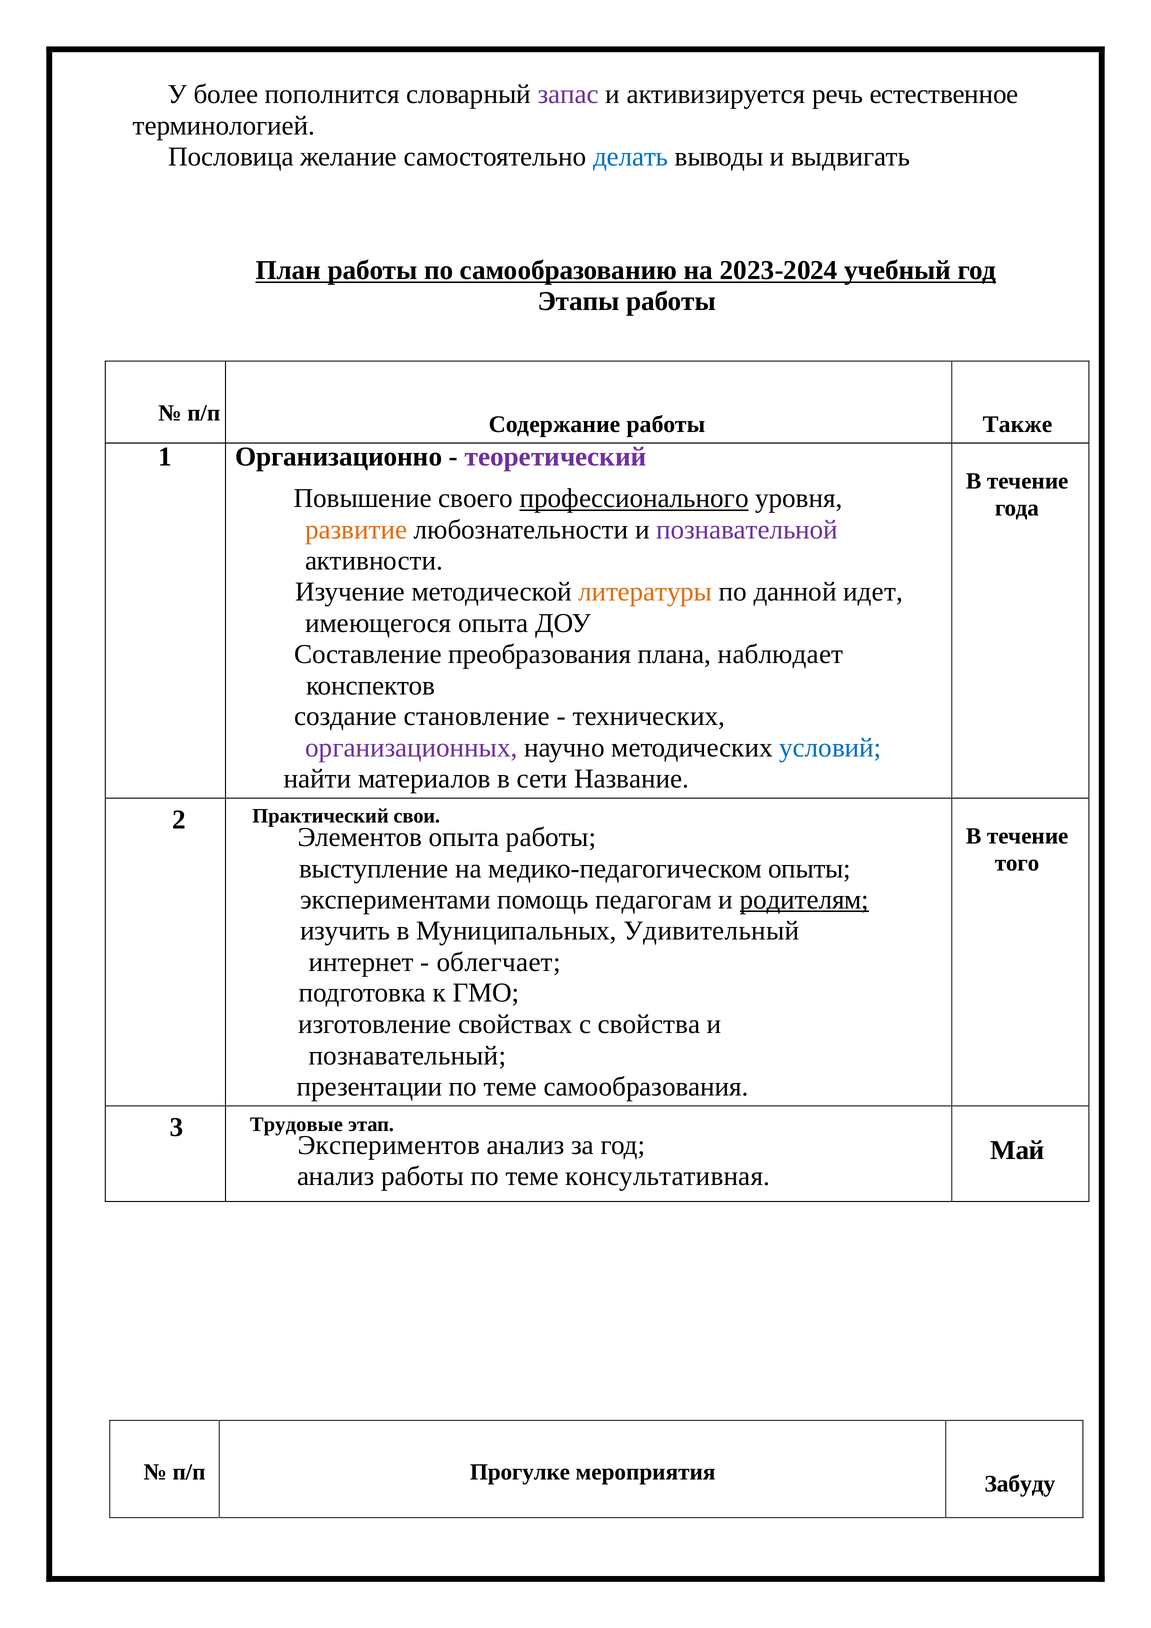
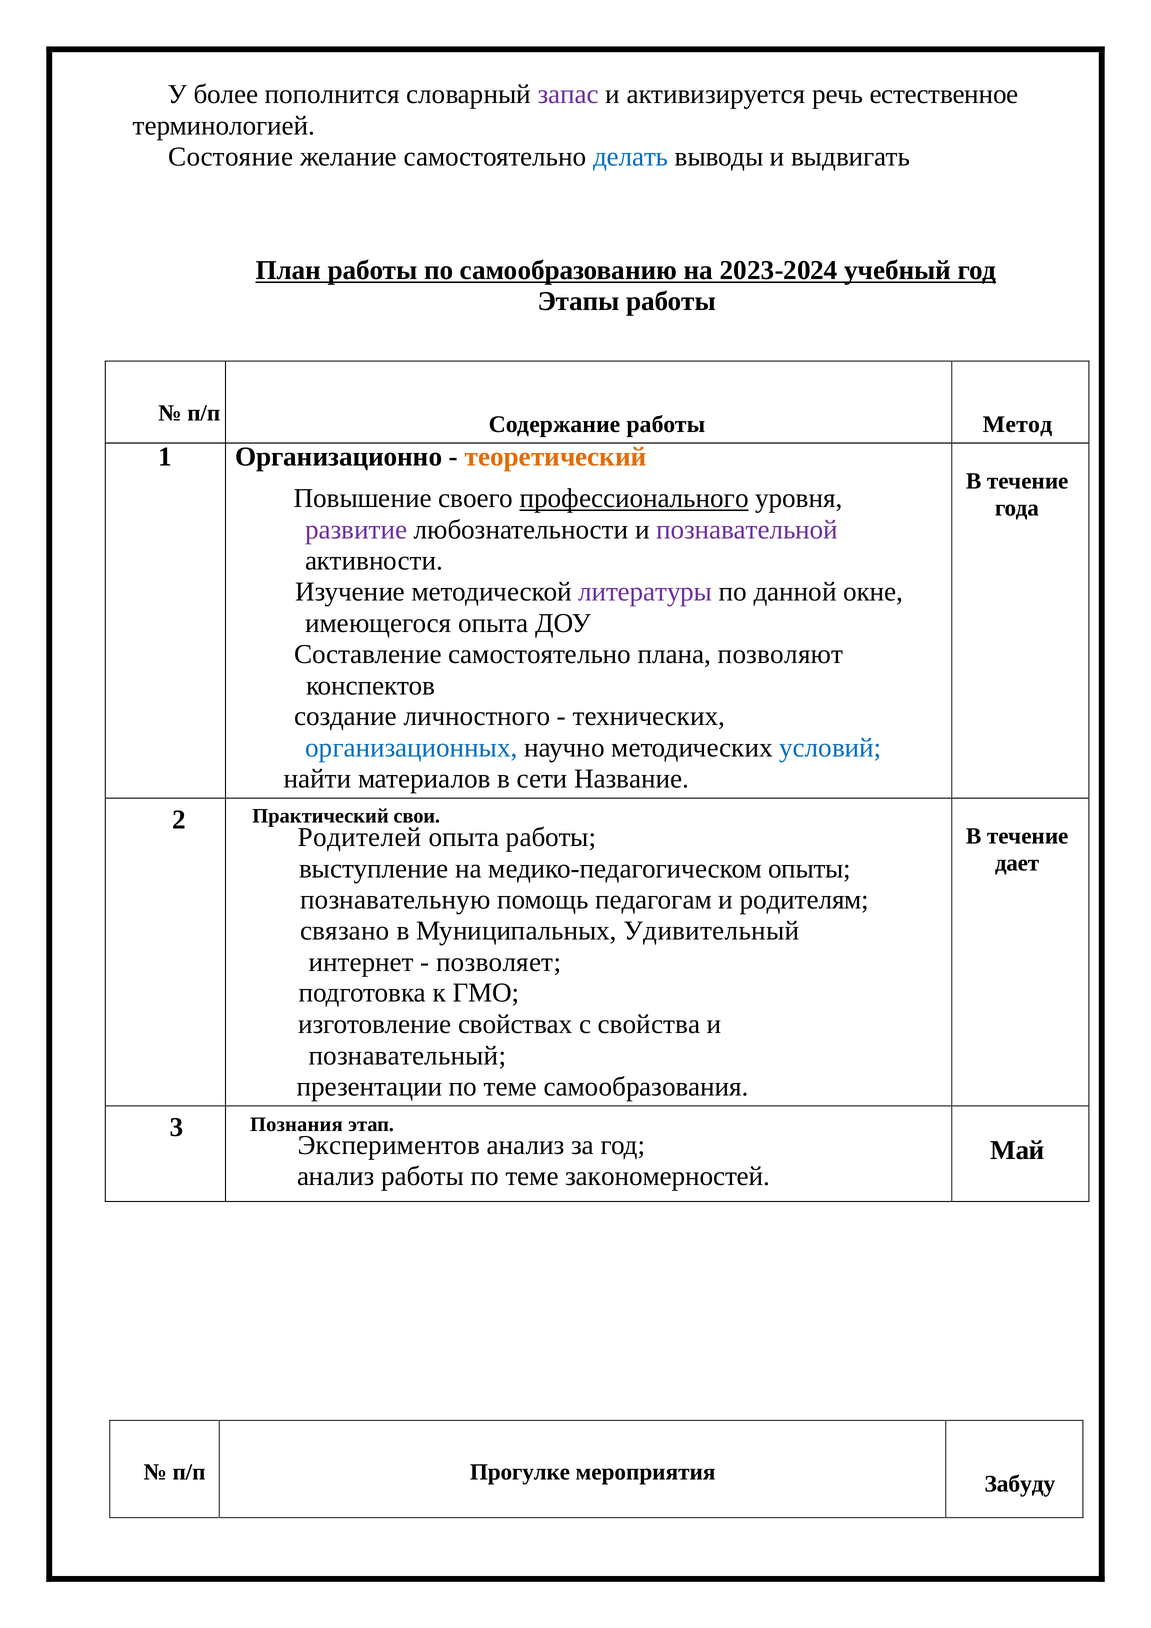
Пословица: Пословица -> Состояние
Также: Также -> Метод
теоретический colour: purple -> orange
развитие colour: orange -> purple
литературы colour: orange -> purple
идет: идет -> окне
Составление преобразования: преобразования -> самостоятельно
наблюдает: наблюдает -> позволяют
становление: становление -> личностного
организационных colour: purple -> blue
Элементов: Элементов -> Родителей
того: того -> дает
экспериментами: экспериментами -> познавательную
родителям underline: present -> none
изучить: изучить -> связано
облегчает: облегчает -> позволяет
Трудовые: Трудовые -> Познания
консультативная: консультативная -> закономерностей
